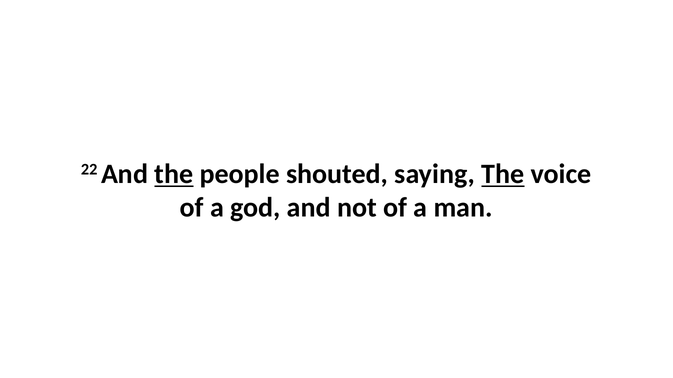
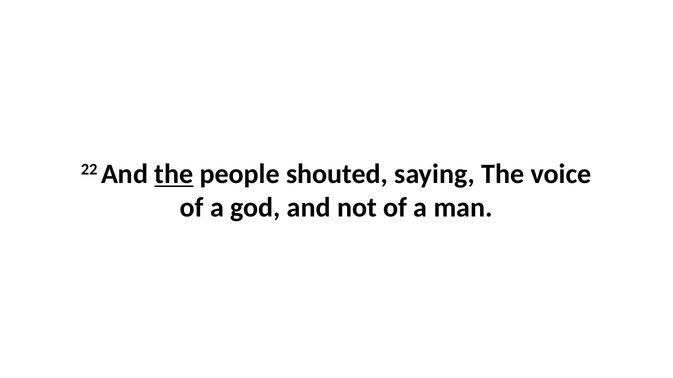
The at (503, 174) underline: present -> none
